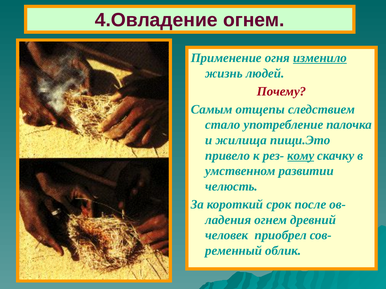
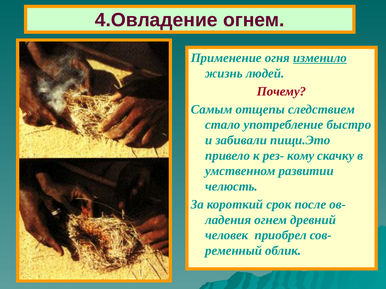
палочка: палочка -> быстро
жилища: жилища -> забивали
кому underline: present -> none
